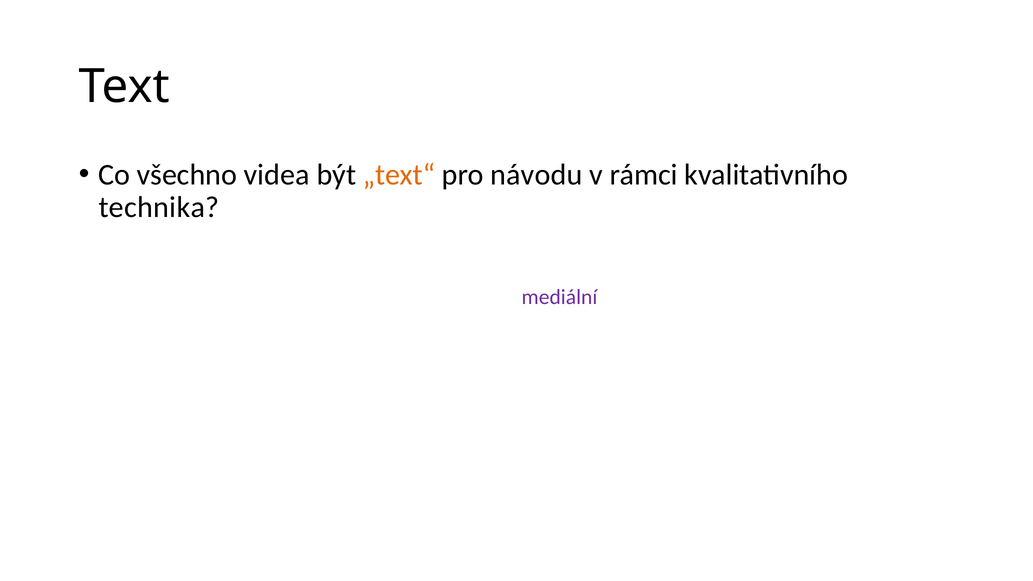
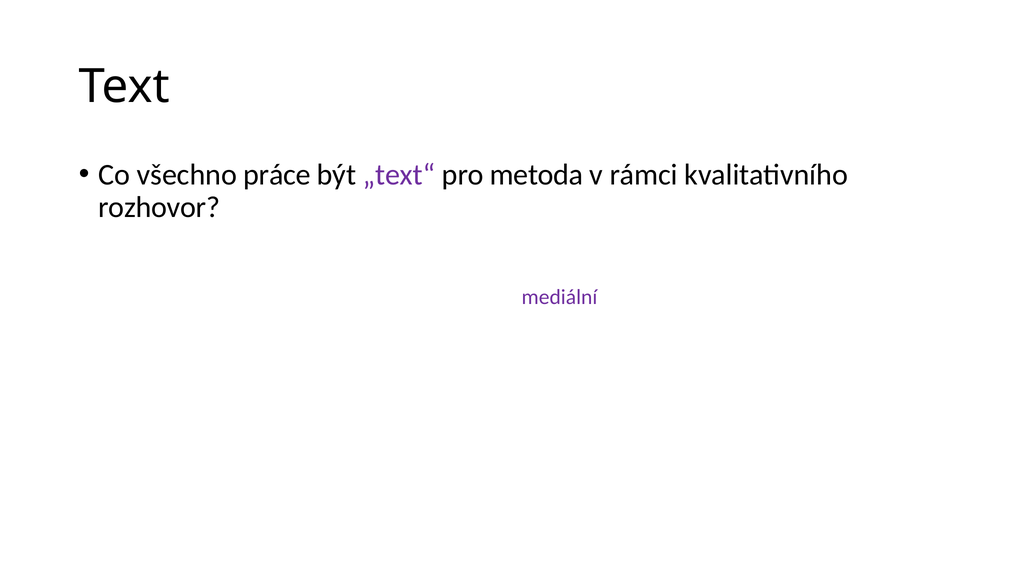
všechno videa: videa -> práce
„text“ colour: orange -> purple
návodu: návodu -> metoda
technika: technika -> rozhovor
